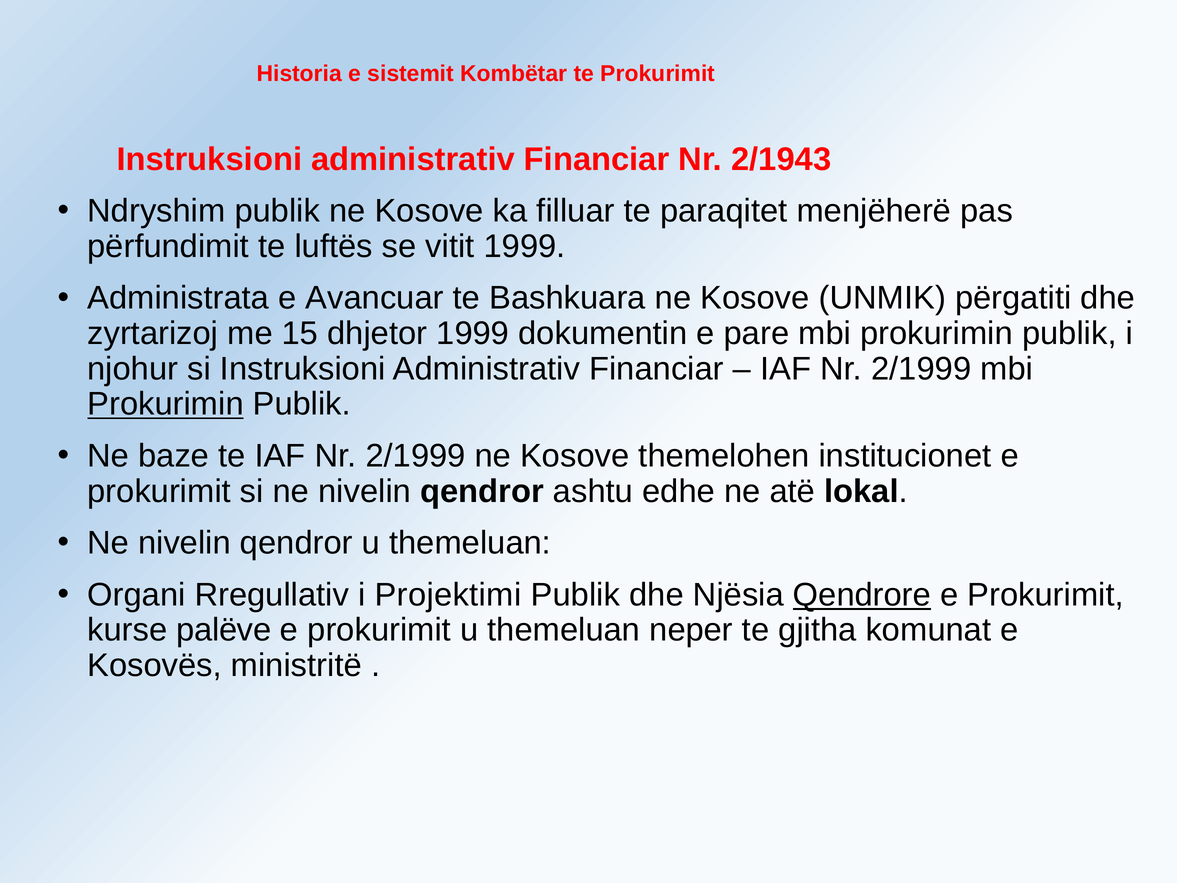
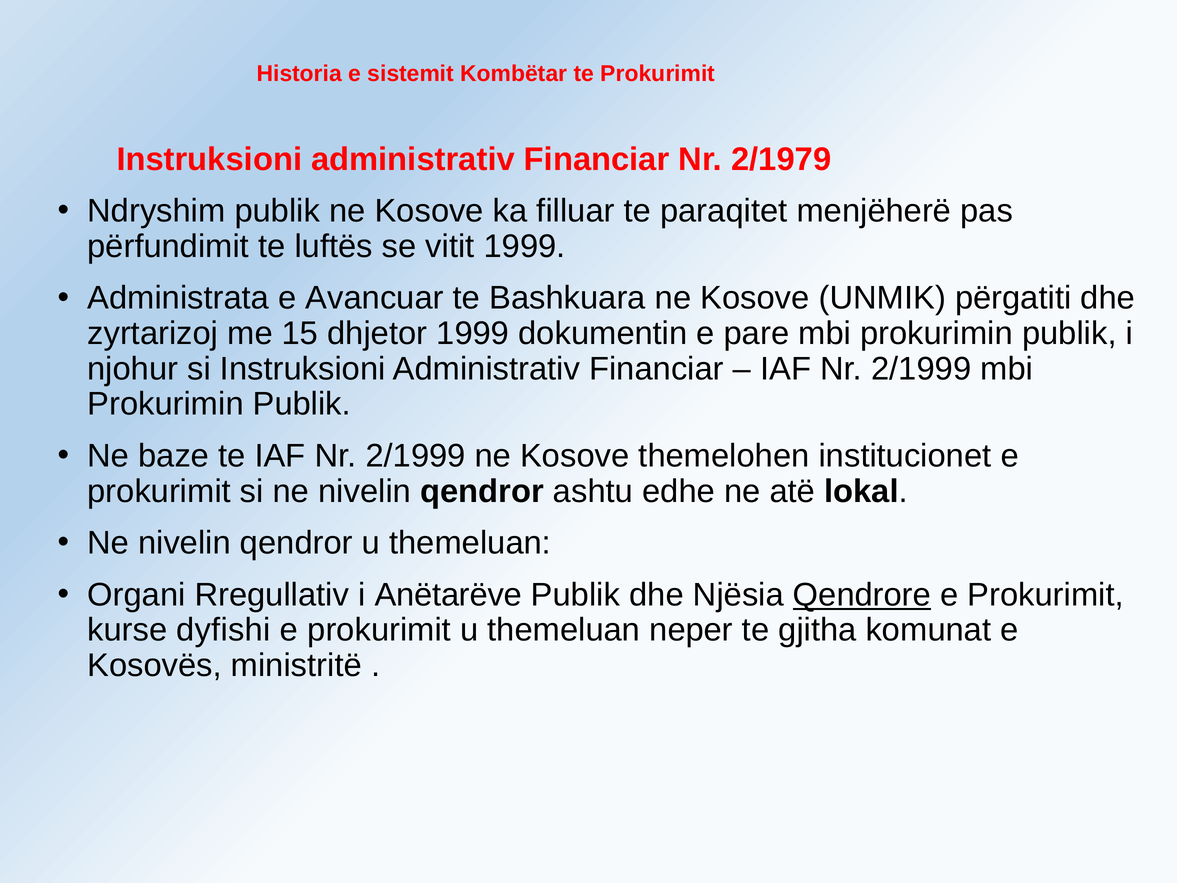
2/1943: 2/1943 -> 2/1979
Prokurimin at (166, 404) underline: present -> none
Projektimi: Projektimi -> Anëtarëve
palëve: palëve -> dyfishi
